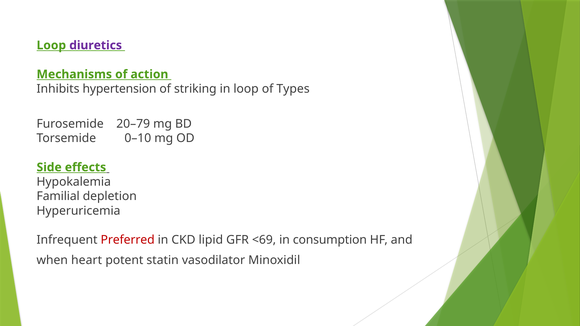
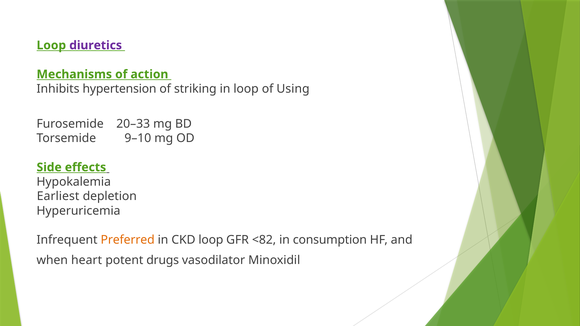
Types: Types -> Using
20–79: 20–79 -> 20–33
0–10: 0–10 -> 9–10
Familial: Familial -> Earliest
Preferred colour: red -> orange
CKD lipid: lipid -> loop
<69: <69 -> <82
statin: statin -> drugs
